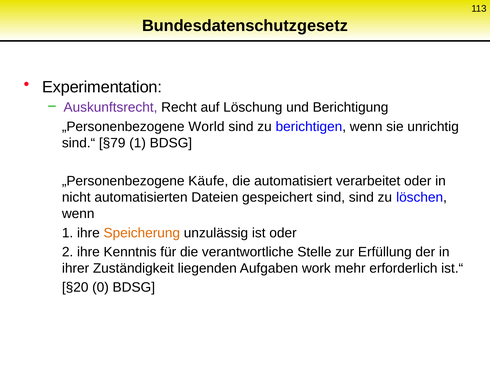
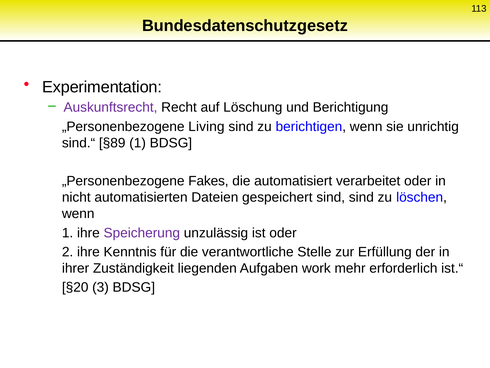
World: World -> Living
§79: §79 -> §89
Käufe: Käufe -> Fakes
Speicherung colour: orange -> purple
0: 0 -> 3
